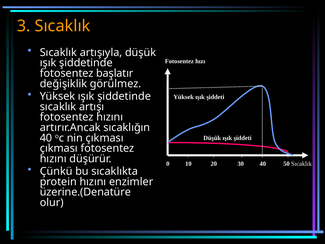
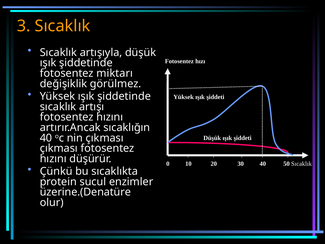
başlatır: başlatır -> miktarı
protein hızını: hızını -> sucul
